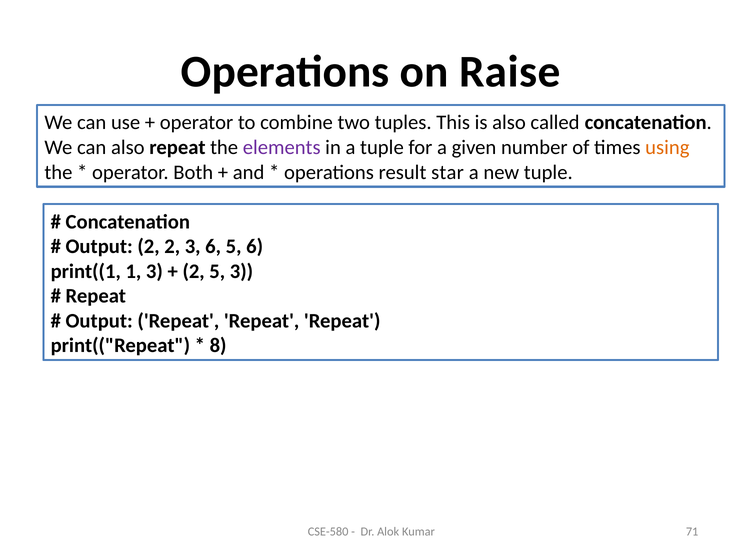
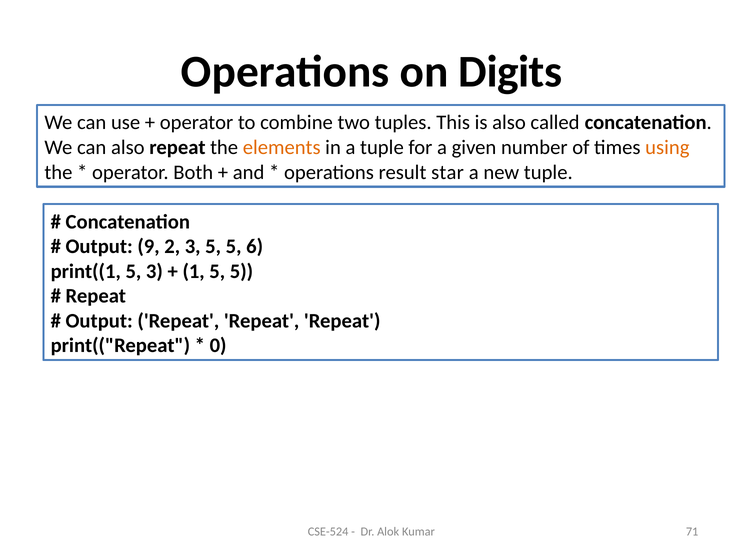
Raise: Raise -> Digits
elements colour: purple -> orange
Output 2: 2 -> 9
3 6: 6 -> 5
print((1 1: 1 -> 5
2 at (194, 271): 2 -> 1
3 at (241, 271): 3 -> 5
8: 8 -> 0
CSE-580: CSE-580 -> CSE-524
